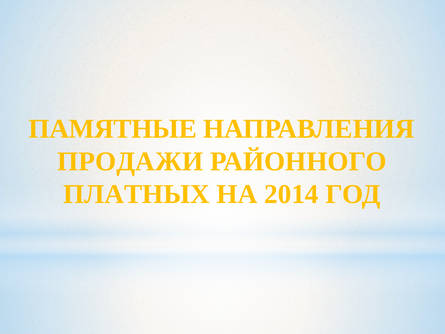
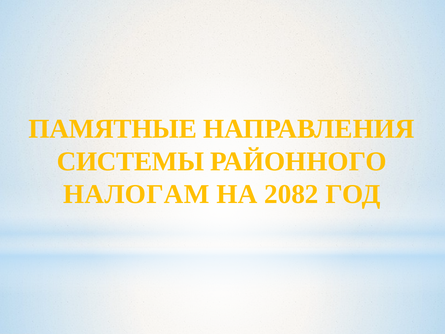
ПРОДАЖИ: ПРОДАЖИ -> СИСТЕМЫ
ПЛАТНЫХ: ПЛАТНЫХ -> НАЛОГАМ
2014: 2014 -> 2082
